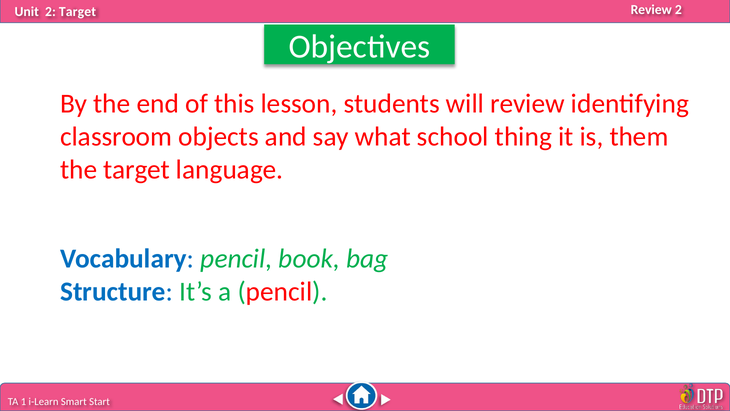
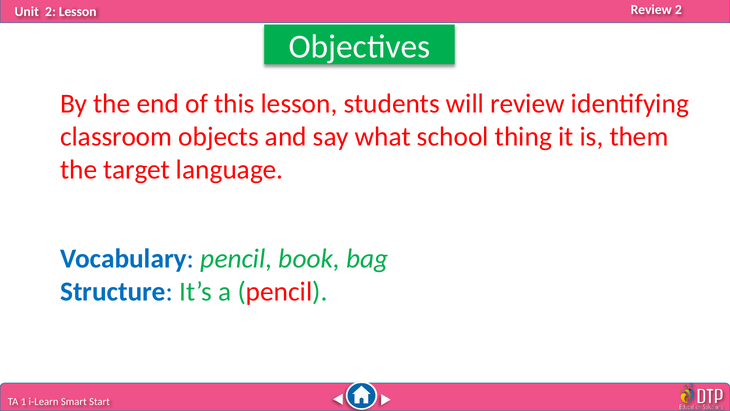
Target at (78, 12): Target -> Lesson
